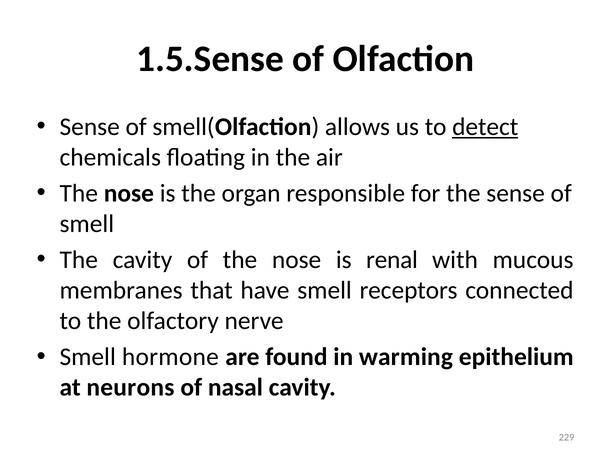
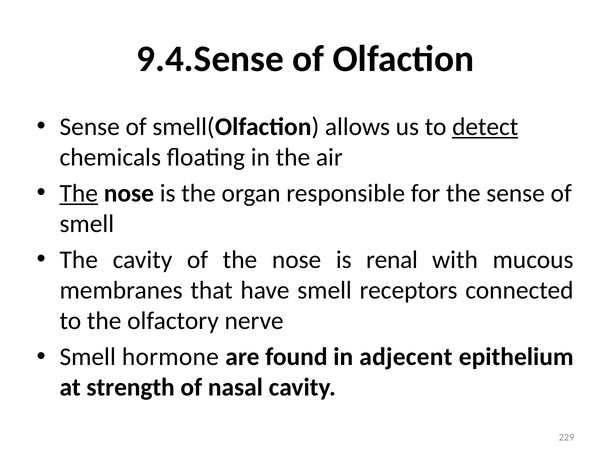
1.5.Sense: 1.5.Sense -> 9.4.Sense
The at (79, 194) underline: none -> present
warming: warming -> adjecent
neurons: neurons -> strength
